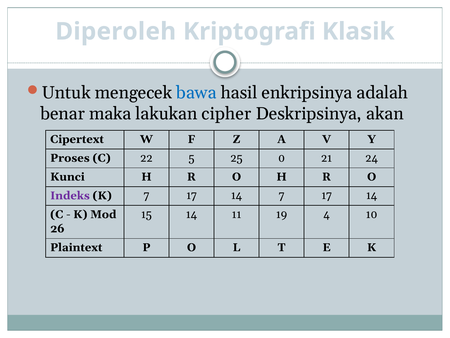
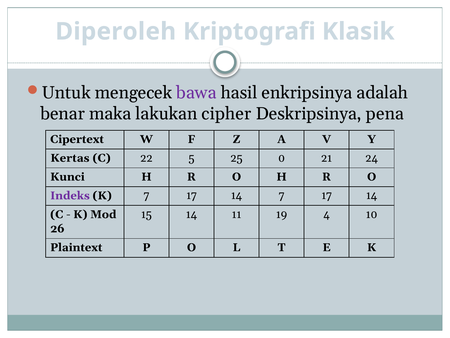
bawa colour: blue -> purple
akan: akan -> pena
Proses: Proses -> Kertas
